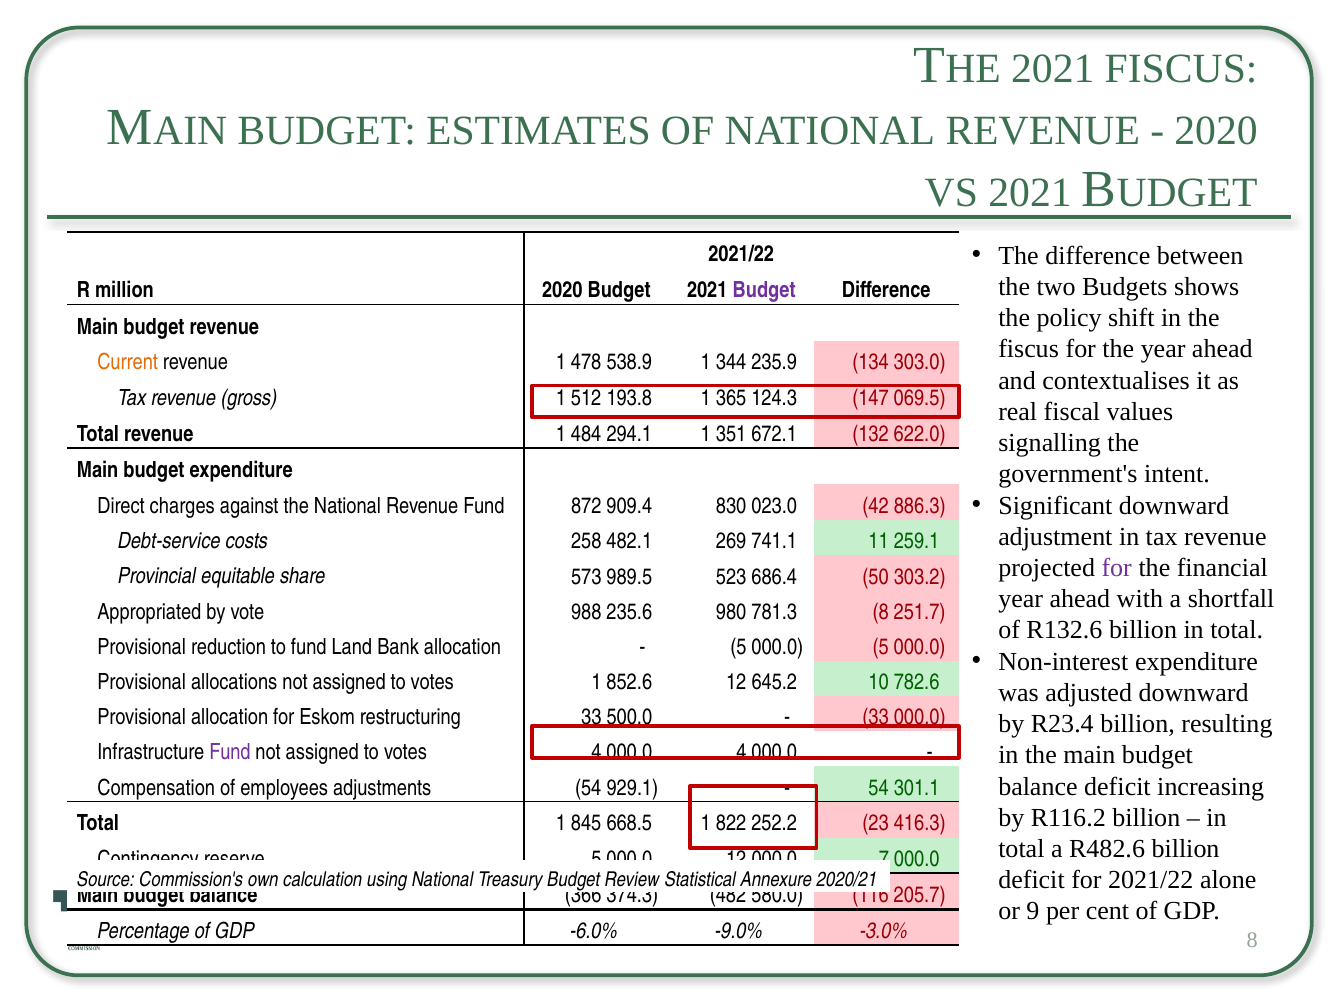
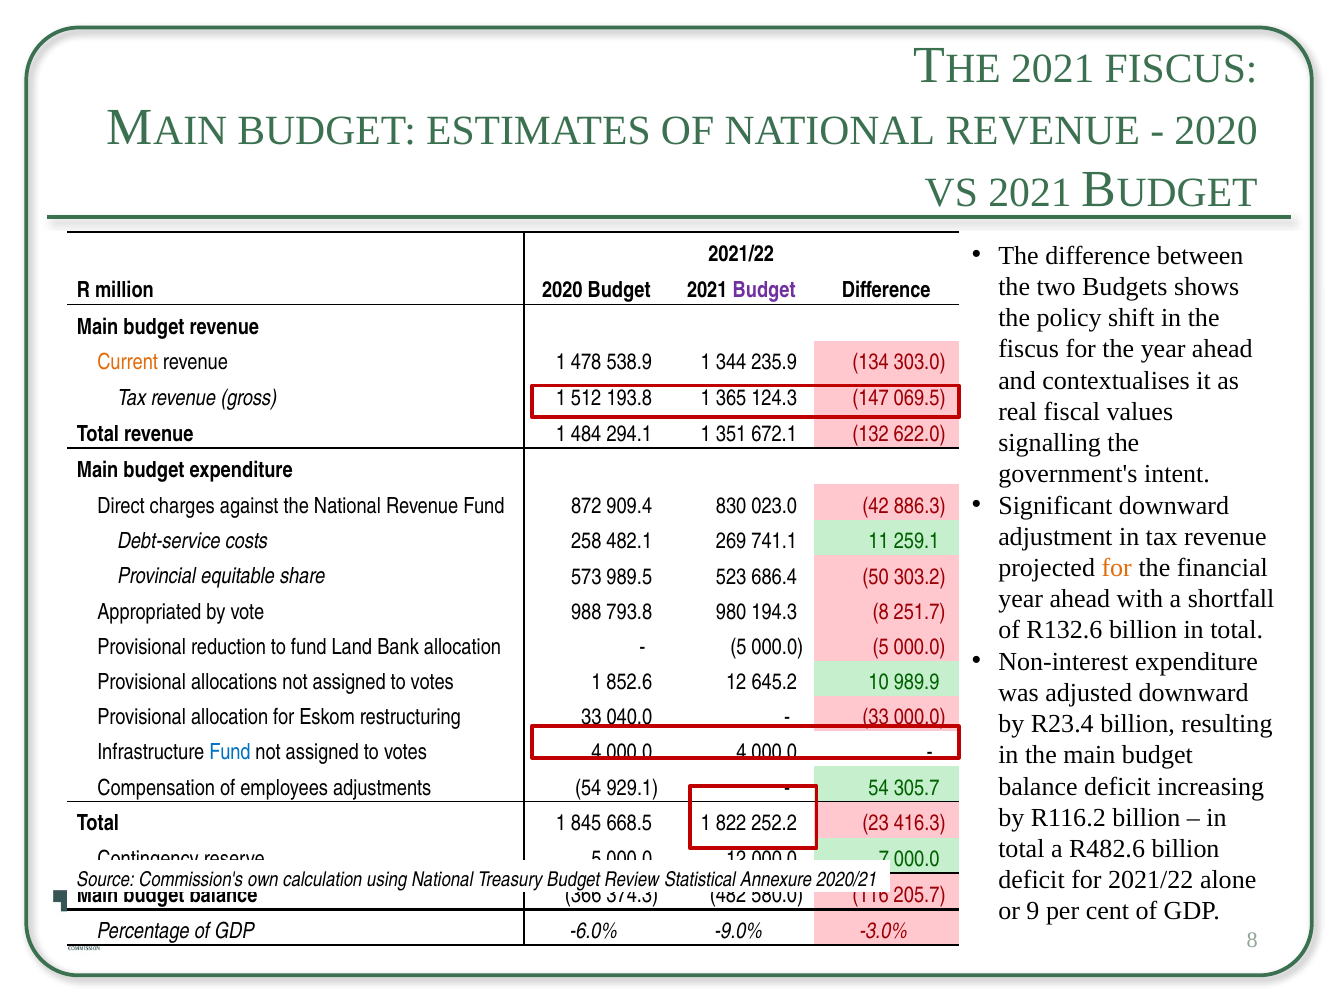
for at (1117, 568) colour: purple -> orange
235.6: 235.6 -> 793.8
781.3: 781.3 -> 194.3
782.6: 782.6 -> 989.9
500.0: 500.0 -> 040.0
Fund at (230, 753) colour: purple -> blue
301.1: 301.1 -> 305.7
